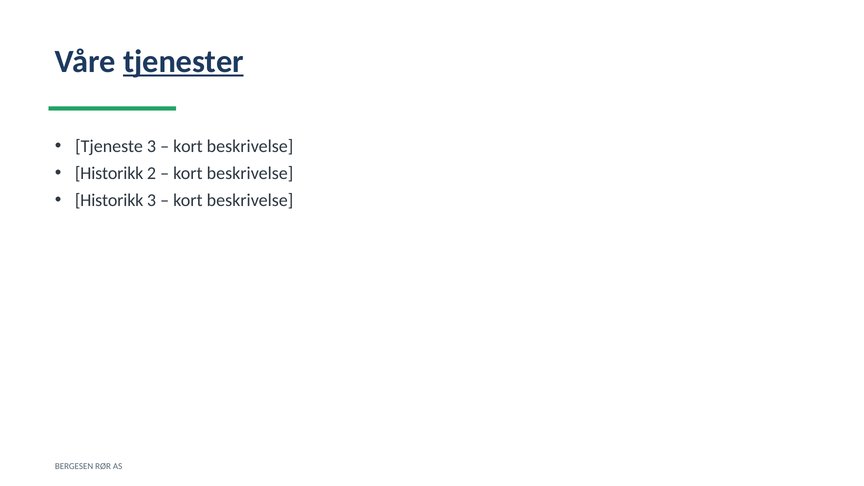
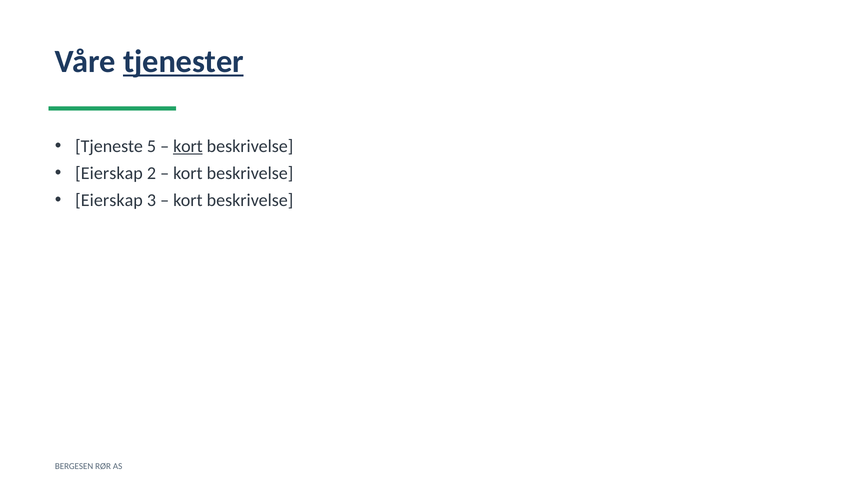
Tjeneste 3: 3 -> 5
kort at (188, 146) underline: none -> present
Historikk at (109, 173): Historikk -> Eierskap
Historikk at (109, 200): Historikk -> Eierskap
